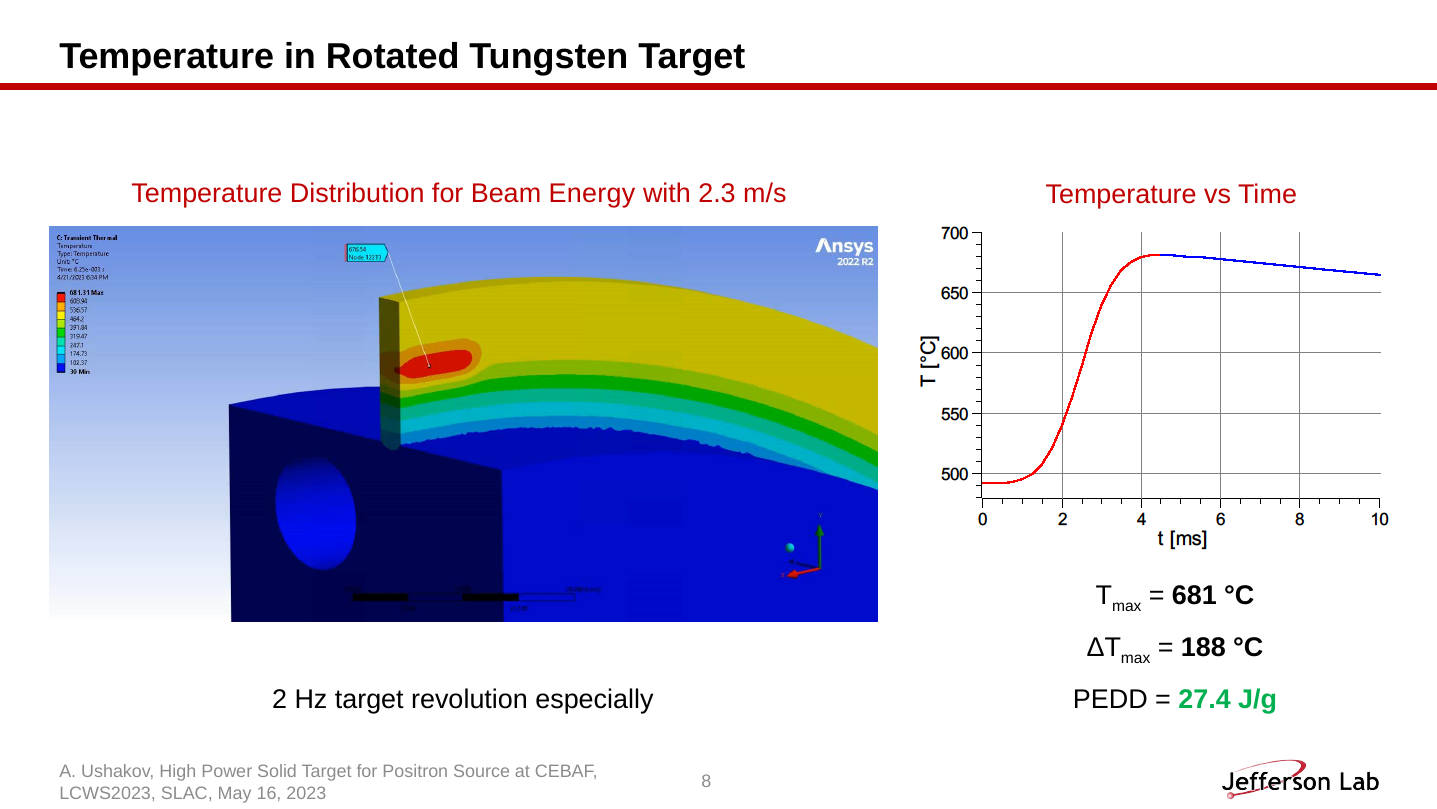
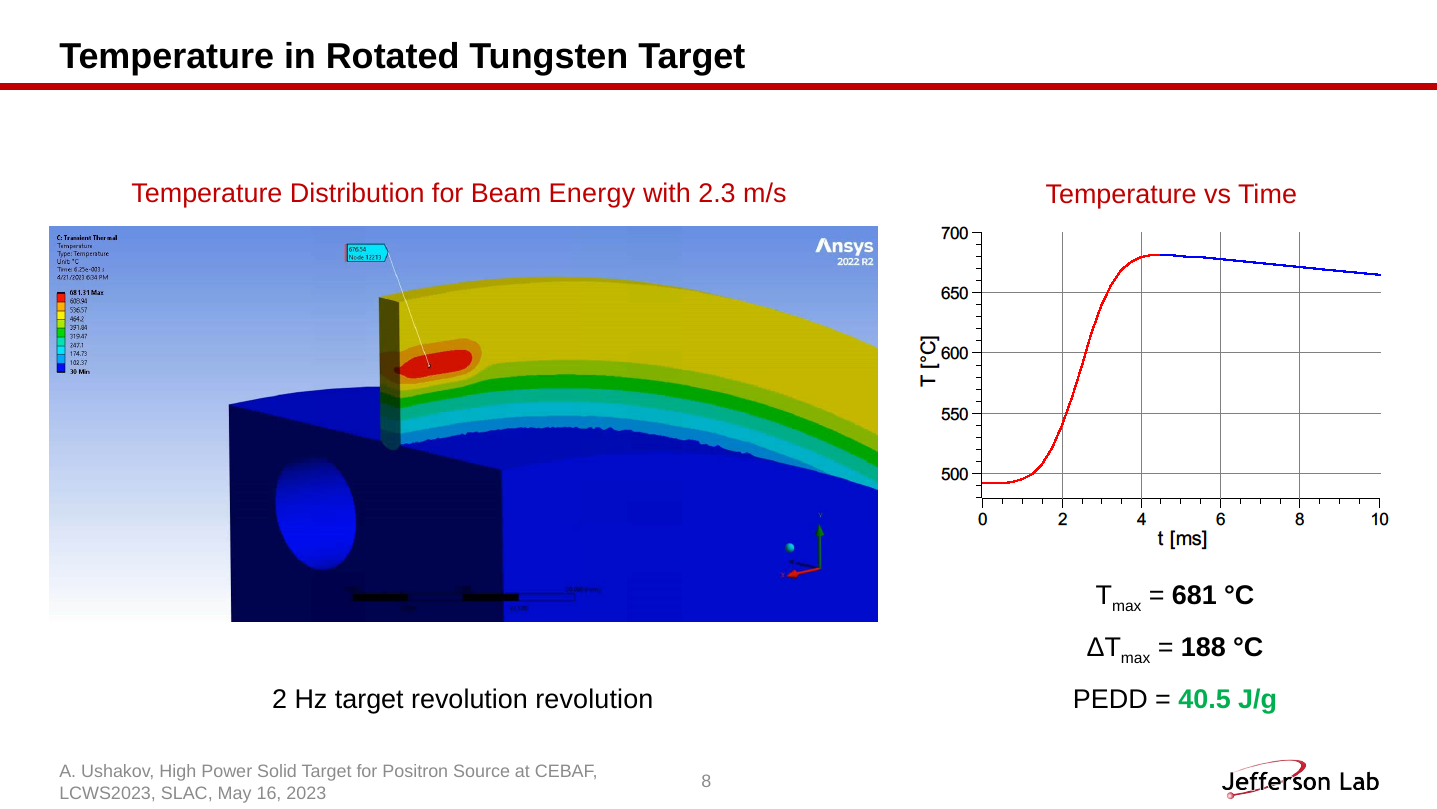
27.4: 27.4 -> 40.5
revolution especially: especially -> revolution
